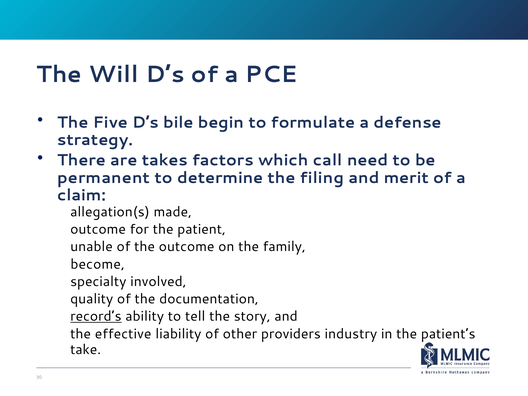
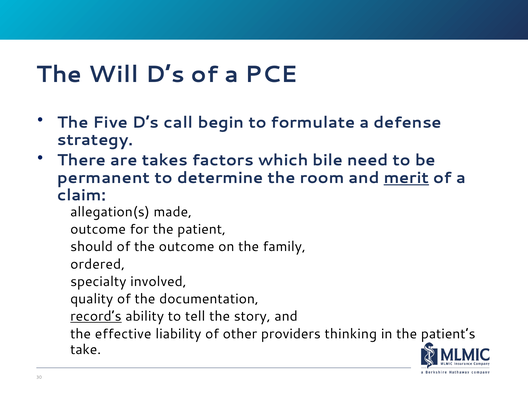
bile: bile -> call
call: call -> bile
filing: filing -> room
merit underline: none -> present
unable: unable -> should
become: become -> ordered
industry: industry -> thinking
